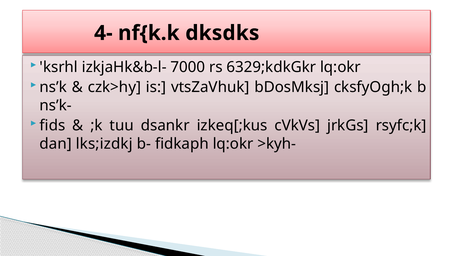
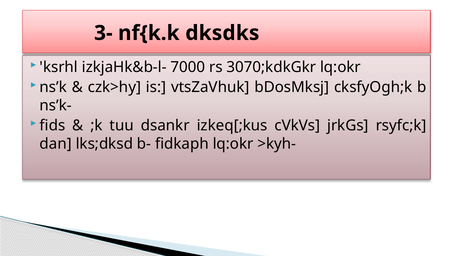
4-: 4- -> 3-
6329;kdkGkr: 6329;kdkGkr -> 3070;kdkGkr
lks;izdkj: lks;izdkj -> lks;dksd
